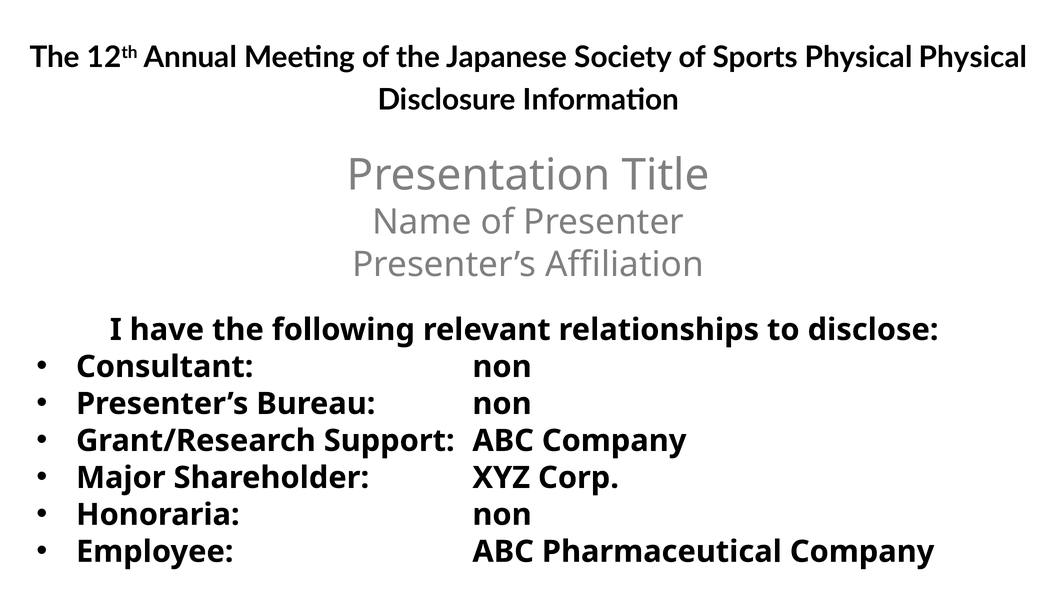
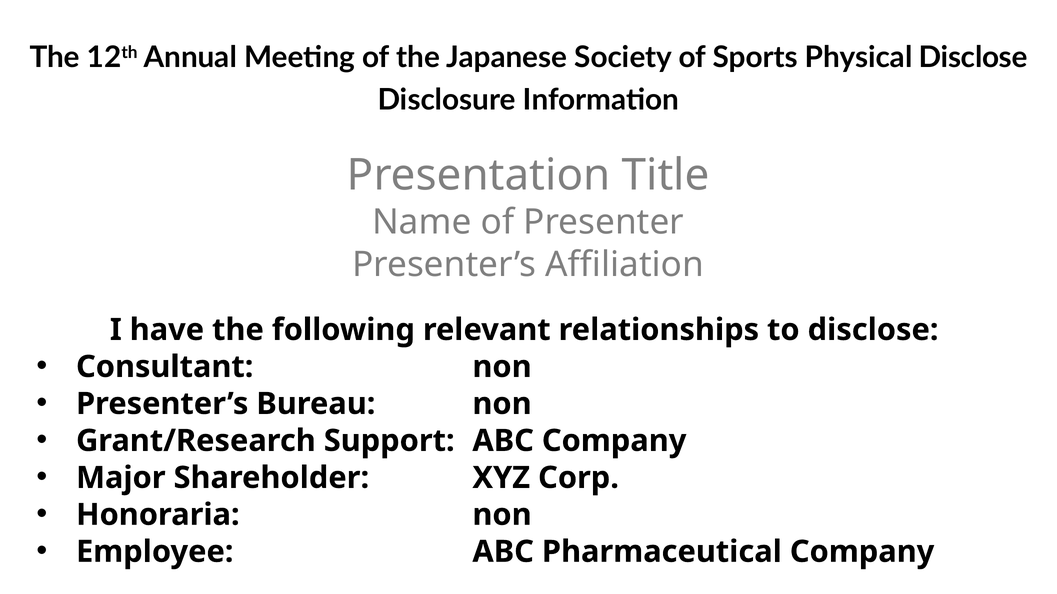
Physical Physical: Physical -> Disclose
